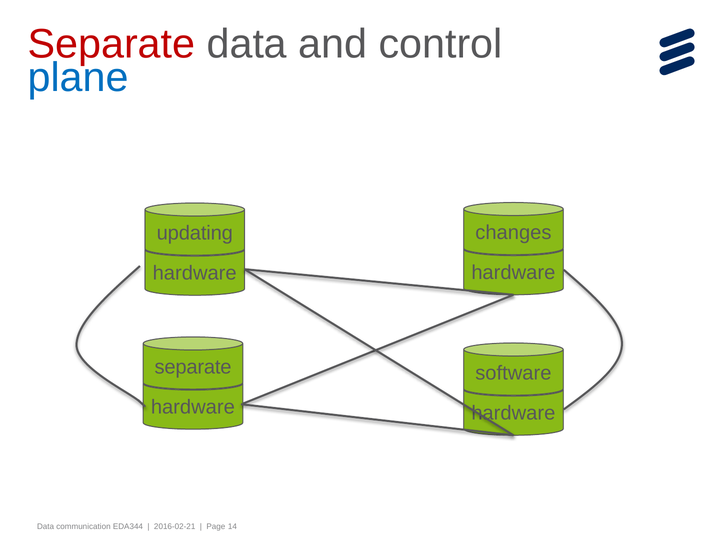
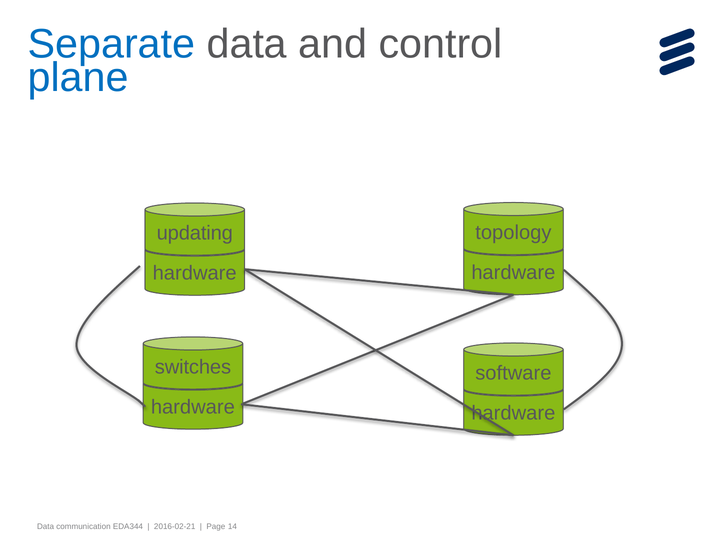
Separate at (111, 44) colour: red -> blue
changes: changes -> topology
separate at (193, 367): separate -> switches
